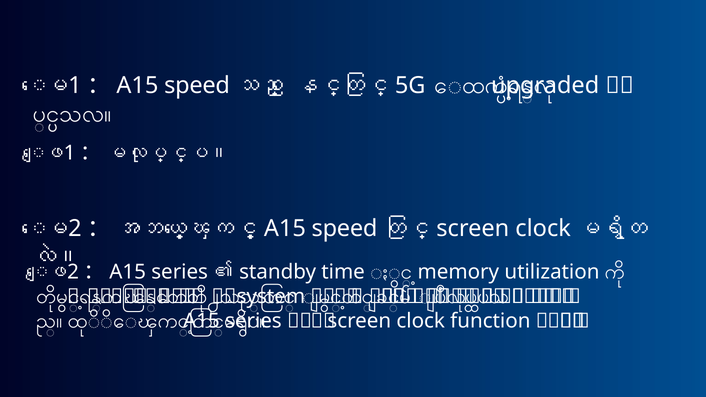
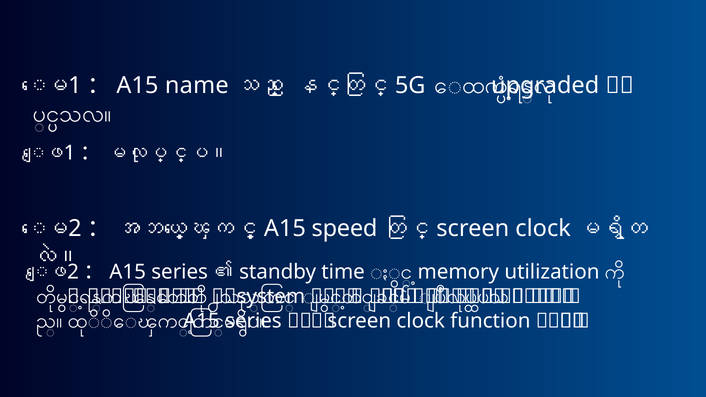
speed at (197, 86): speed -> name
